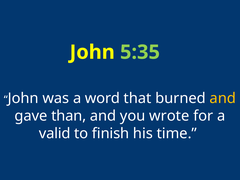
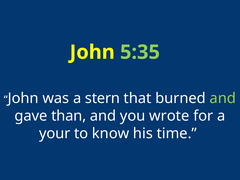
word: word -> stern
and at (223, 98) colour: yellow -> light green
valid: valid -> your
finish: finish -> know
